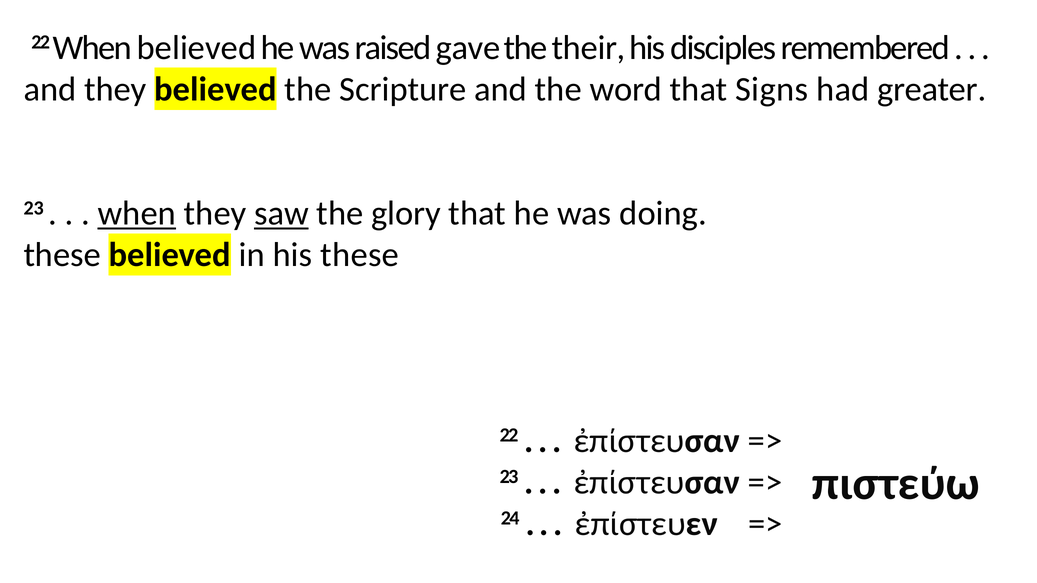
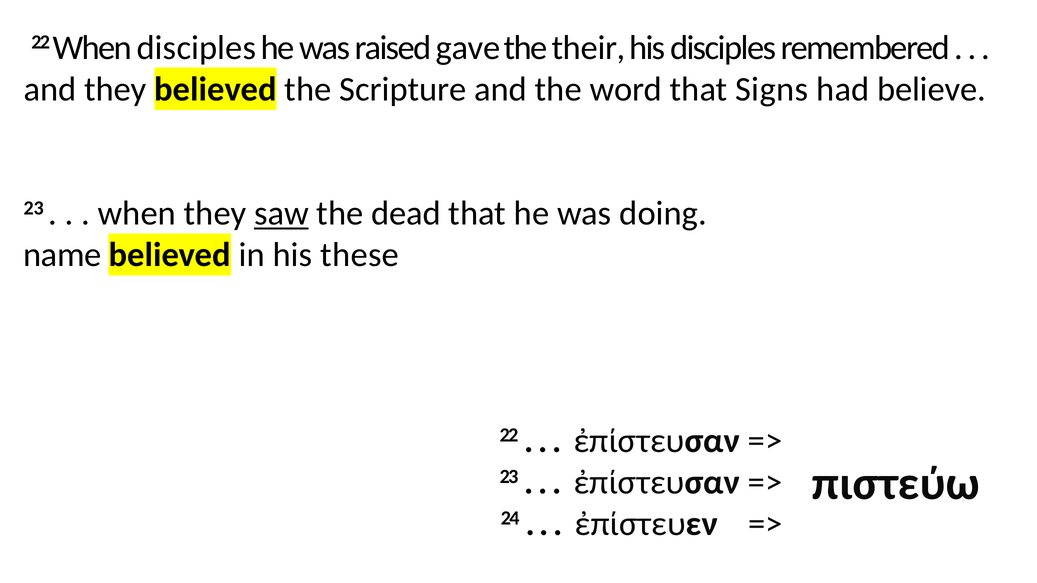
When believed: believed -> disciples
greater: greater -> believe
when at (137, 214) underline: present -> none
glory: glory -> dead
these at (62, 255): these -> name
